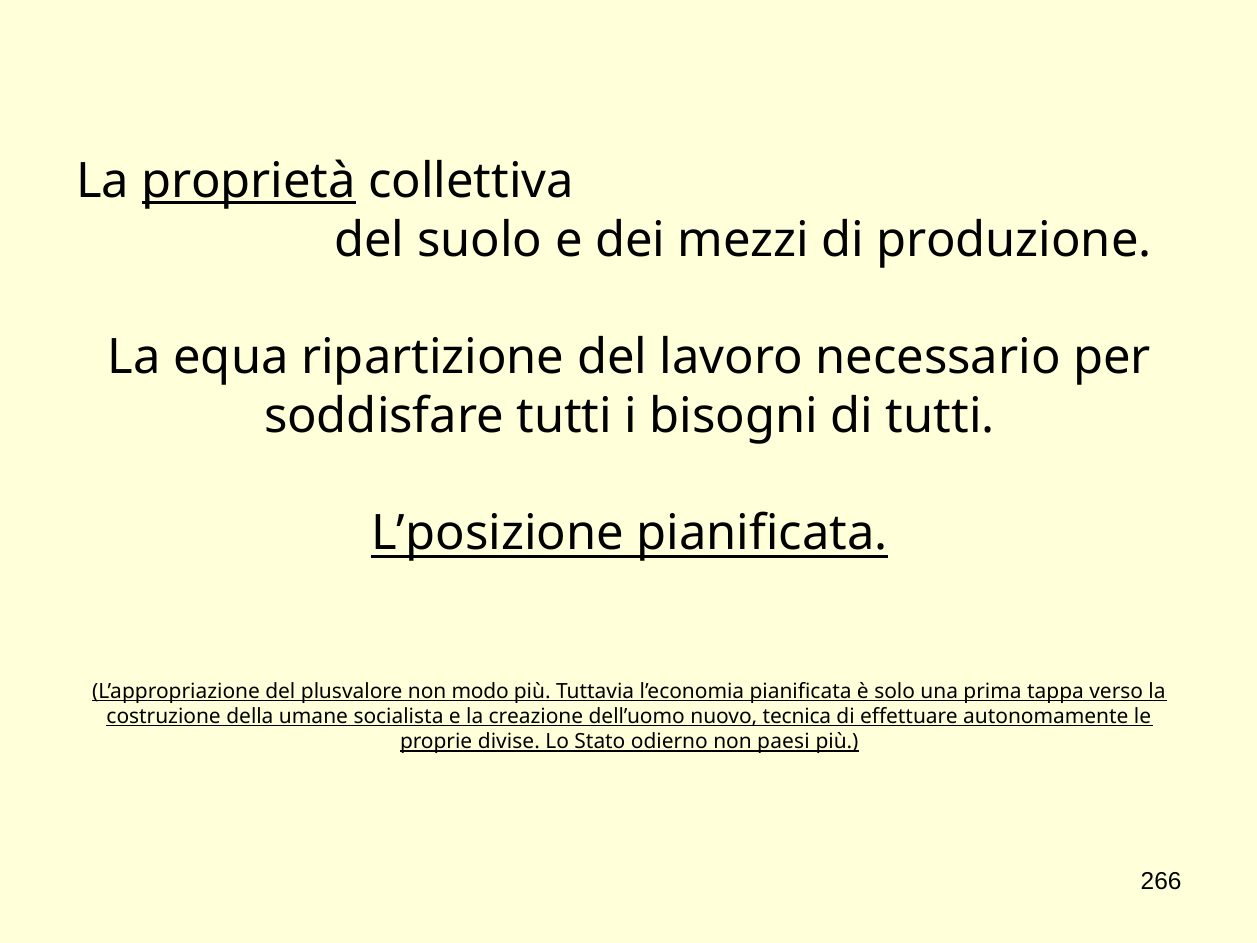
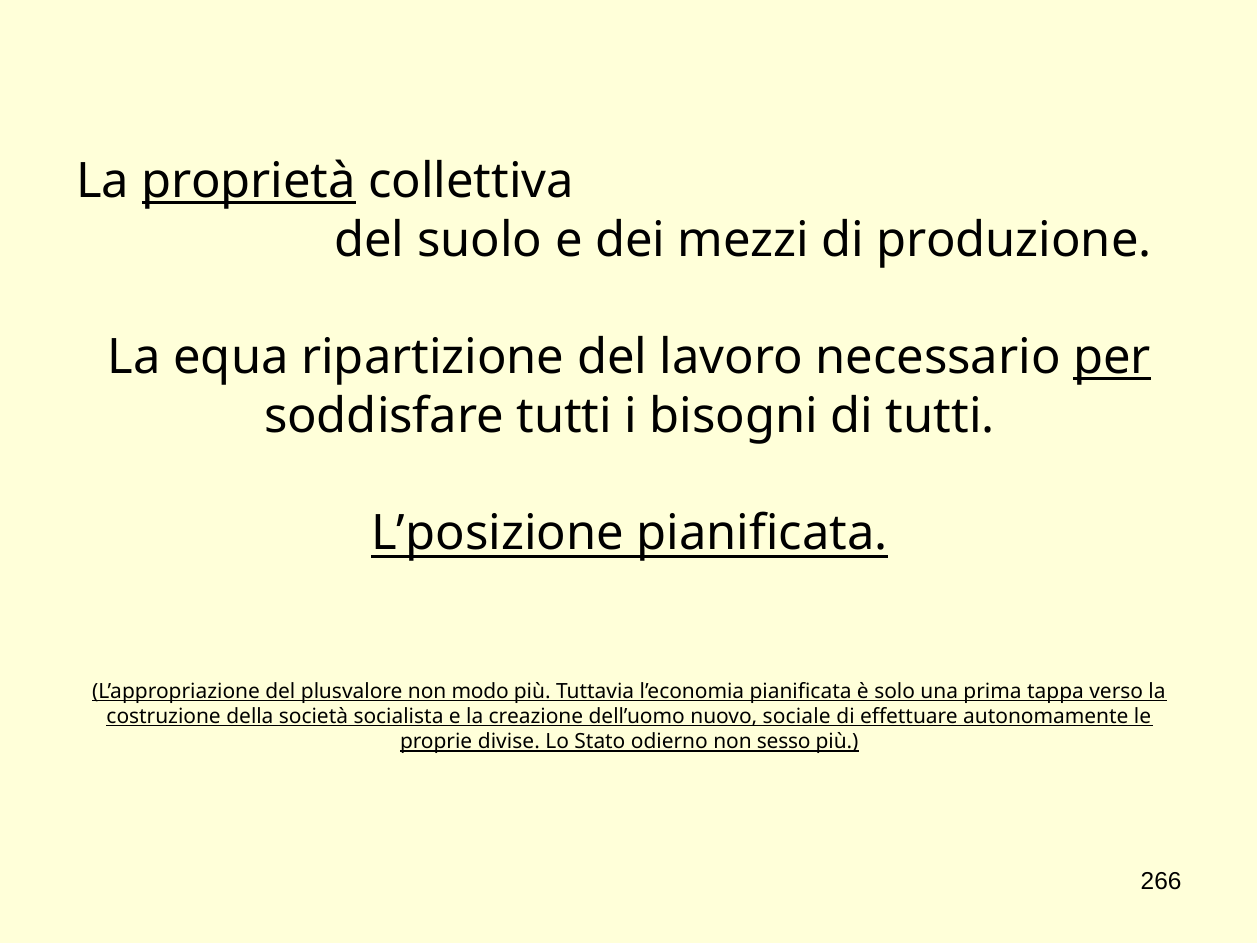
per underline: none -> present
umane: umane -> società
tecnica: tecnica -> sociale
paesi: paesi -> sesso
